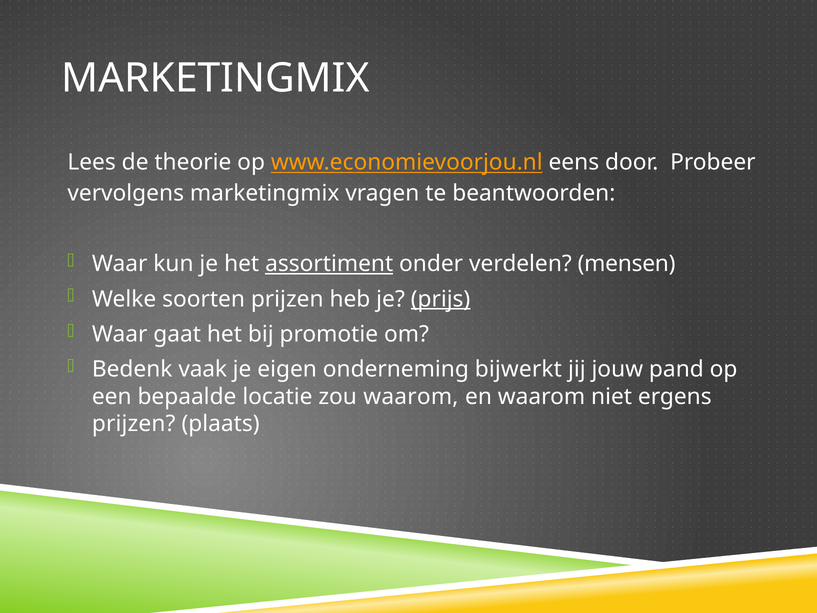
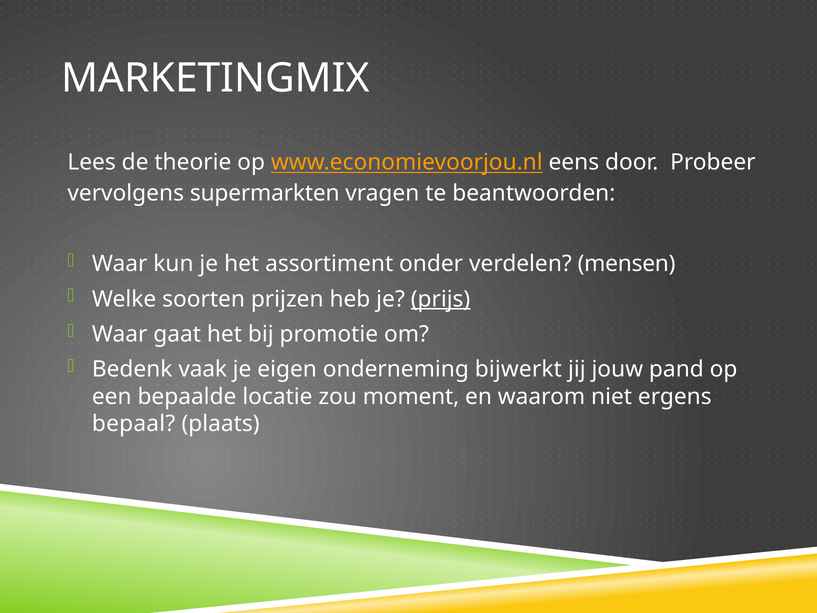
vervolgens marketingmix: marketingmix -> supermarkten
assortiment underline: present -> none
zou waarom: waarom -> moment
prijzen at (134, 424): prijzen -> bepaal
